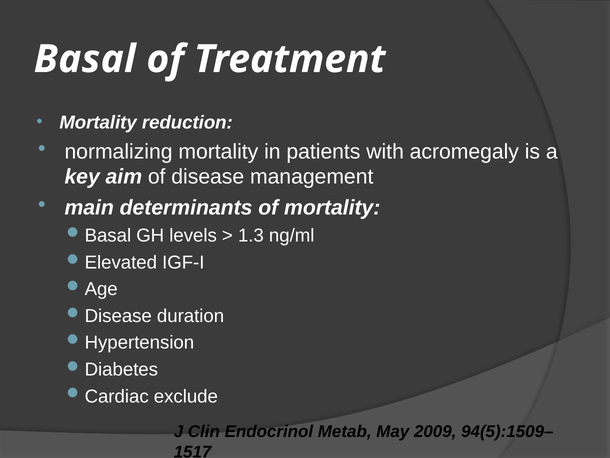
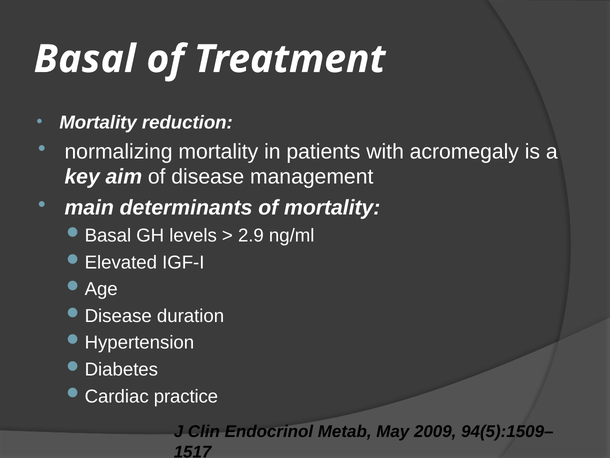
1.3: 1.3 -> 2.9
exclude: exclude -> practice
